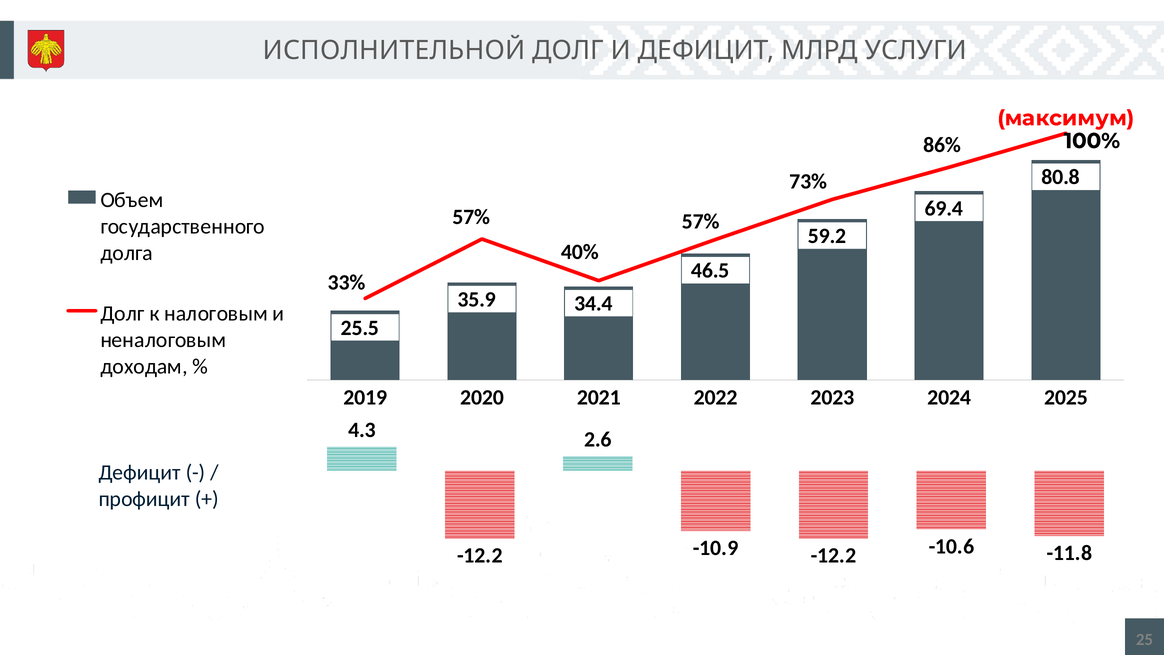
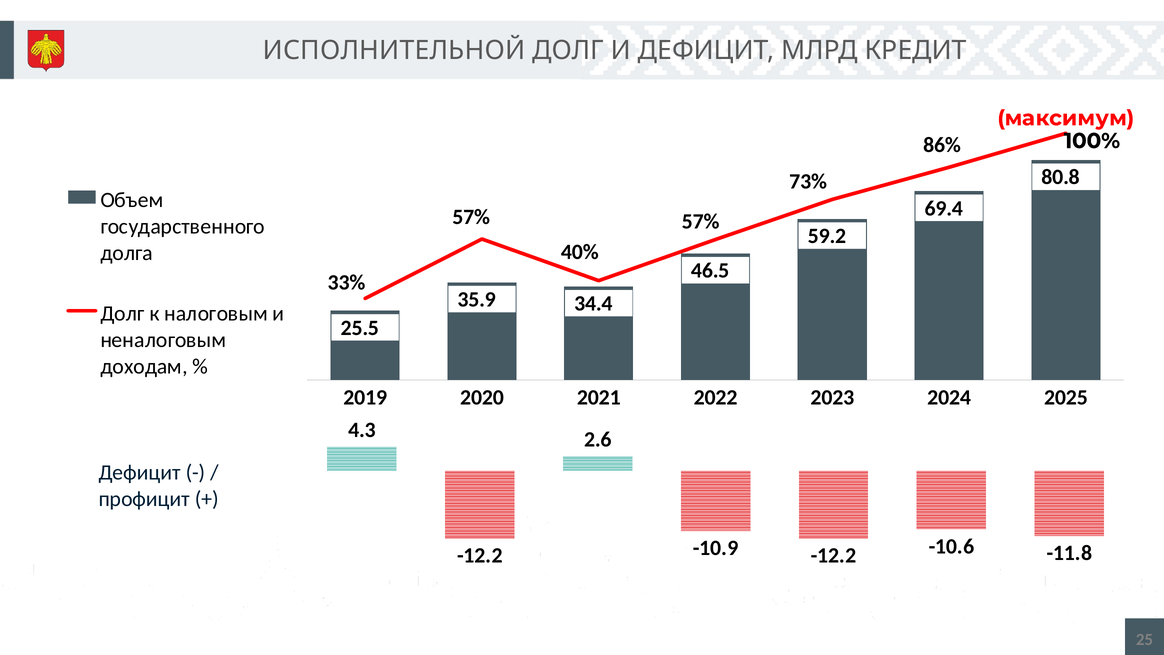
УСЛУГИ: УСЛУГИ -> КРЕДИТ
